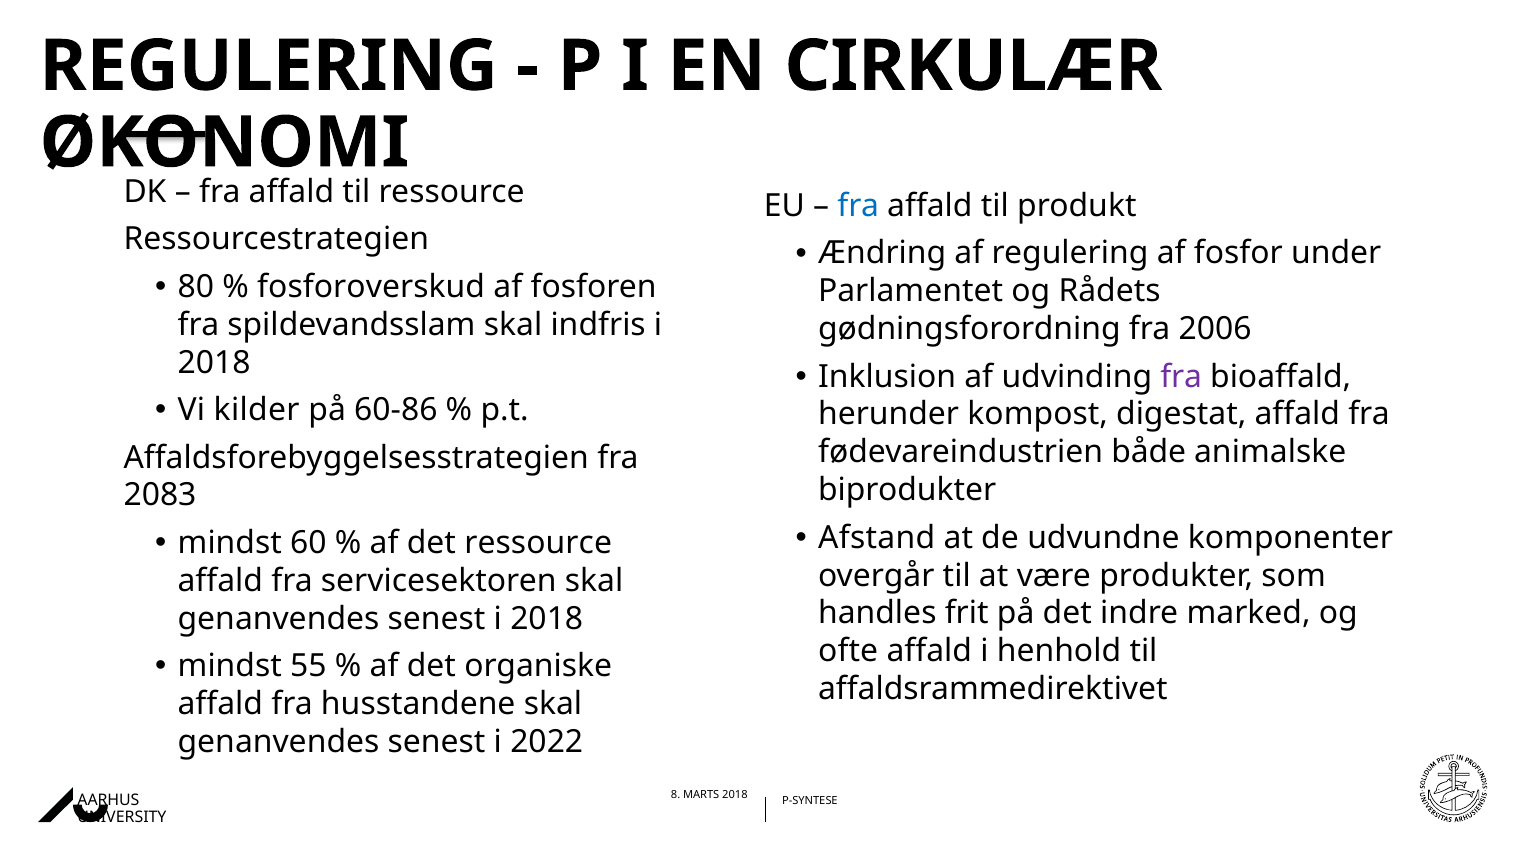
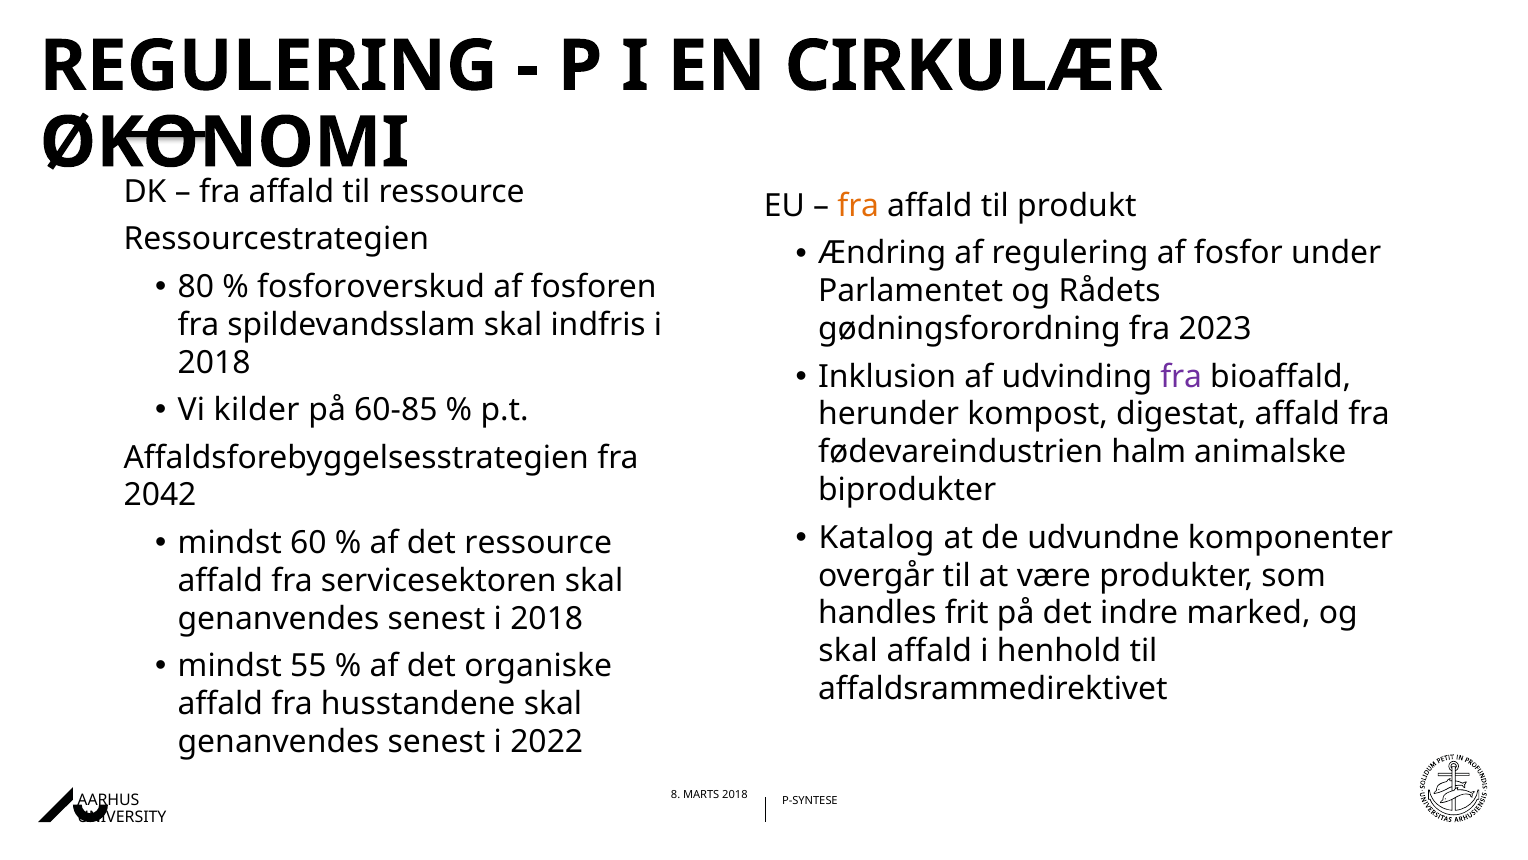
fra at (858, 206) colour: blue -> orange
2006: 2006 -> 2023
60-86: 60-86 -> 60-85
både: både -> halm
2083: 2083 -> 2042
Afstand: Afstand -> Katalog
ofte at (848, 651): ofte -> skal
